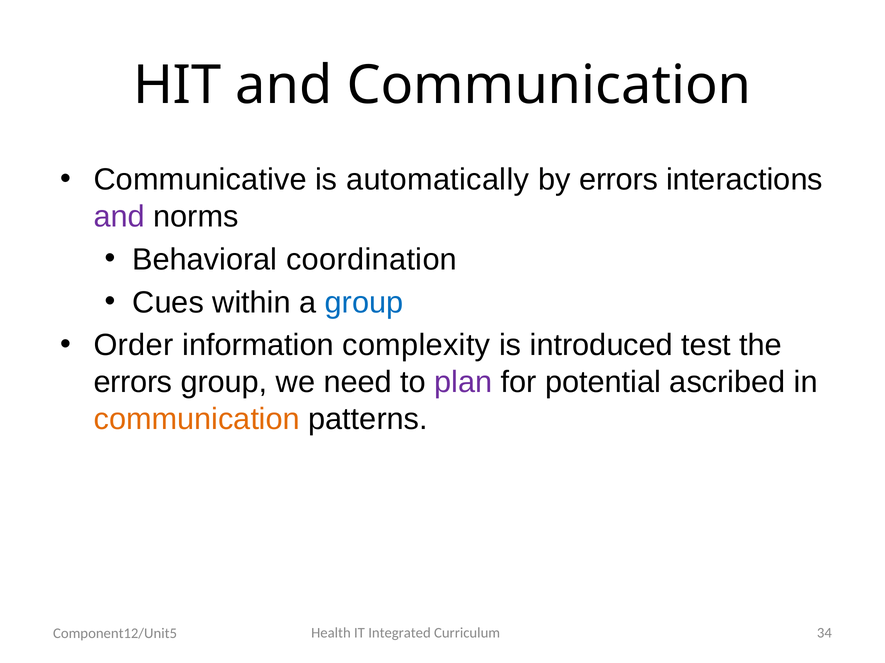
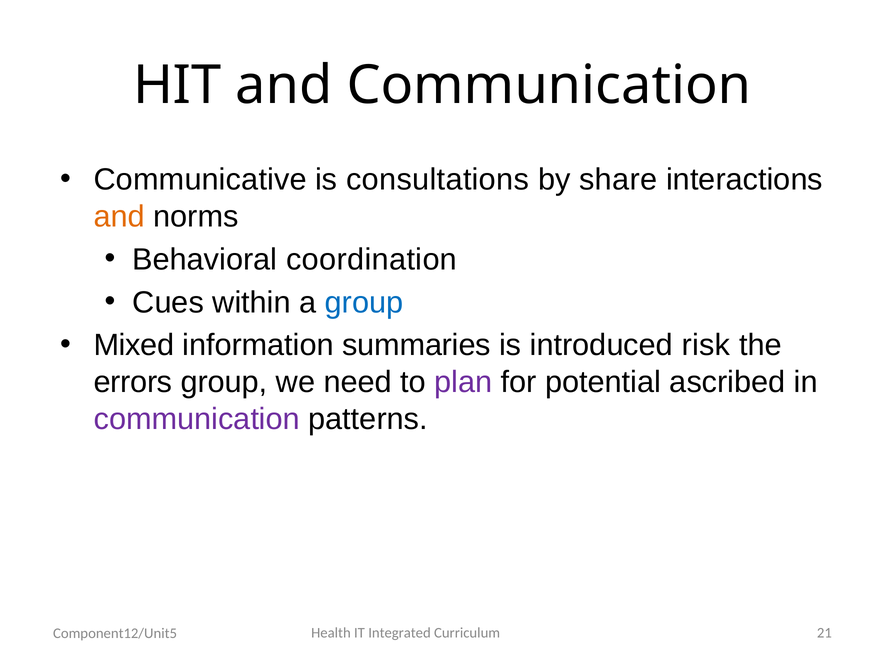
automatically: automatically -> consultations
by errors: errors -> share
and at (119, 217) colour: purple -> orange
Order: Order -> Mixed
complexity: complexity -> summaries
test: test -> risk
communication at (197, 419) colour: orange -> purple
34: 34 -> 21
